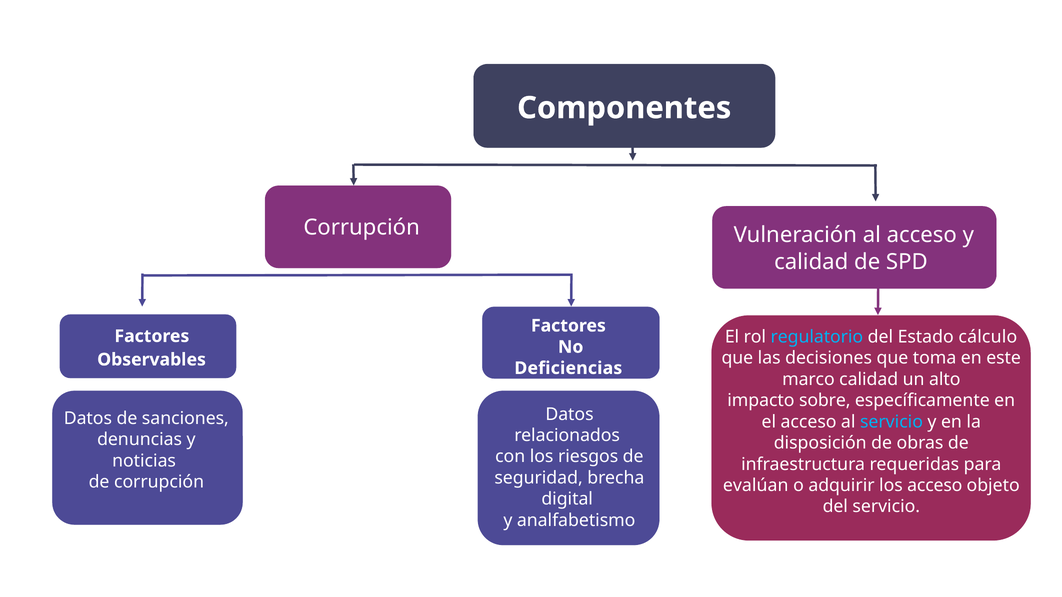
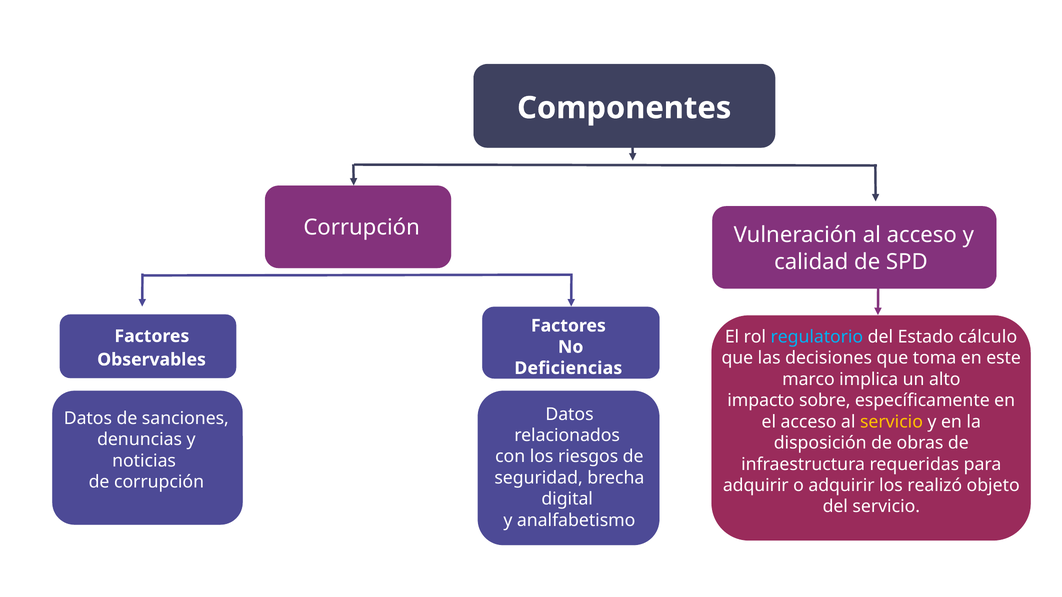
marco calidad: calidad -> implica
servicio at (892, 422) colour: light blue -> yellow
evalúan at (756, 486): evalúan -> adquirir
los acceso: acceso -> realizó
